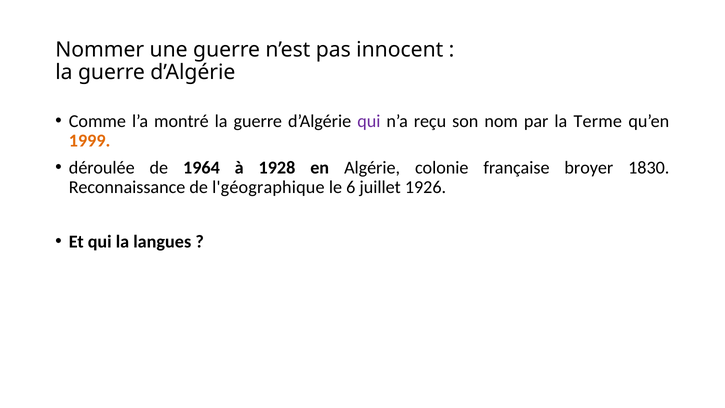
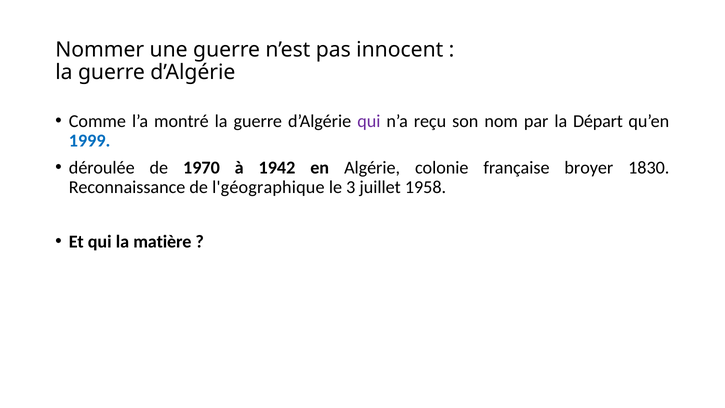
Terme: Terme -> Départ
1999 colour: orange -> blue
1964: 1964 -> 1970
1928: 1928 -> 1942
6: 6 -> 3
1926: 1926 -> 1958
langues: langues -> matière
